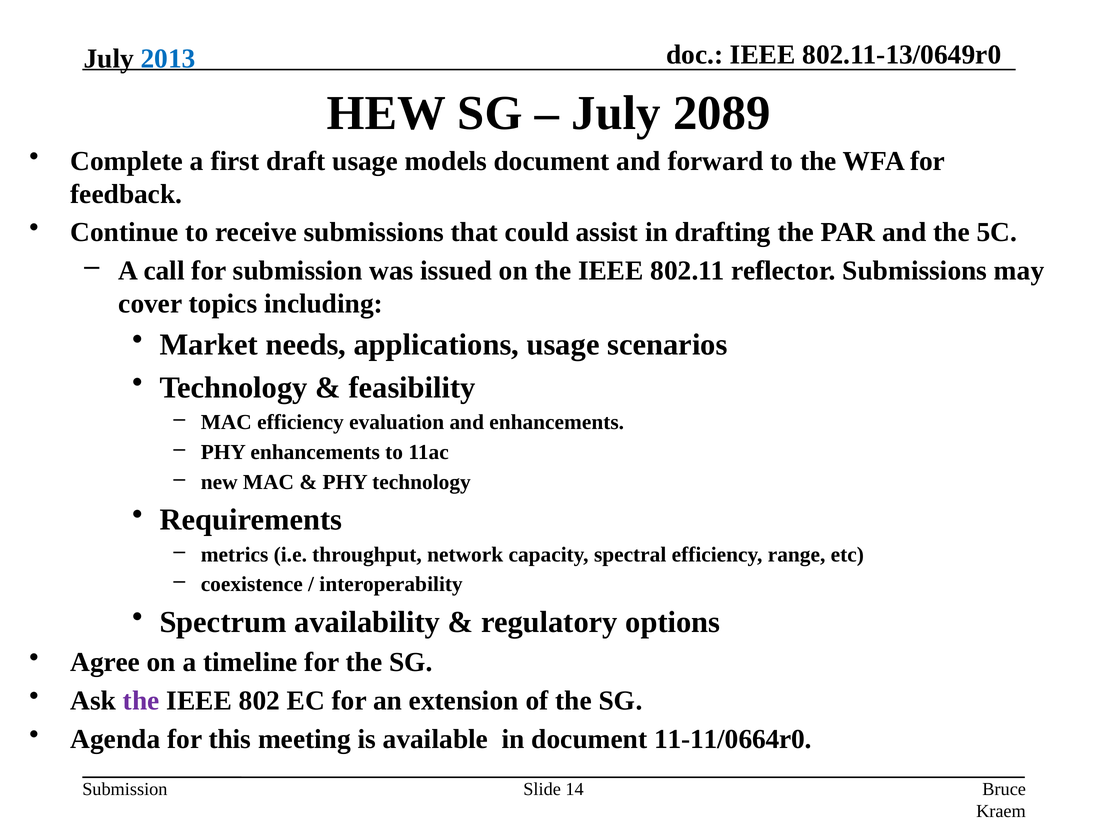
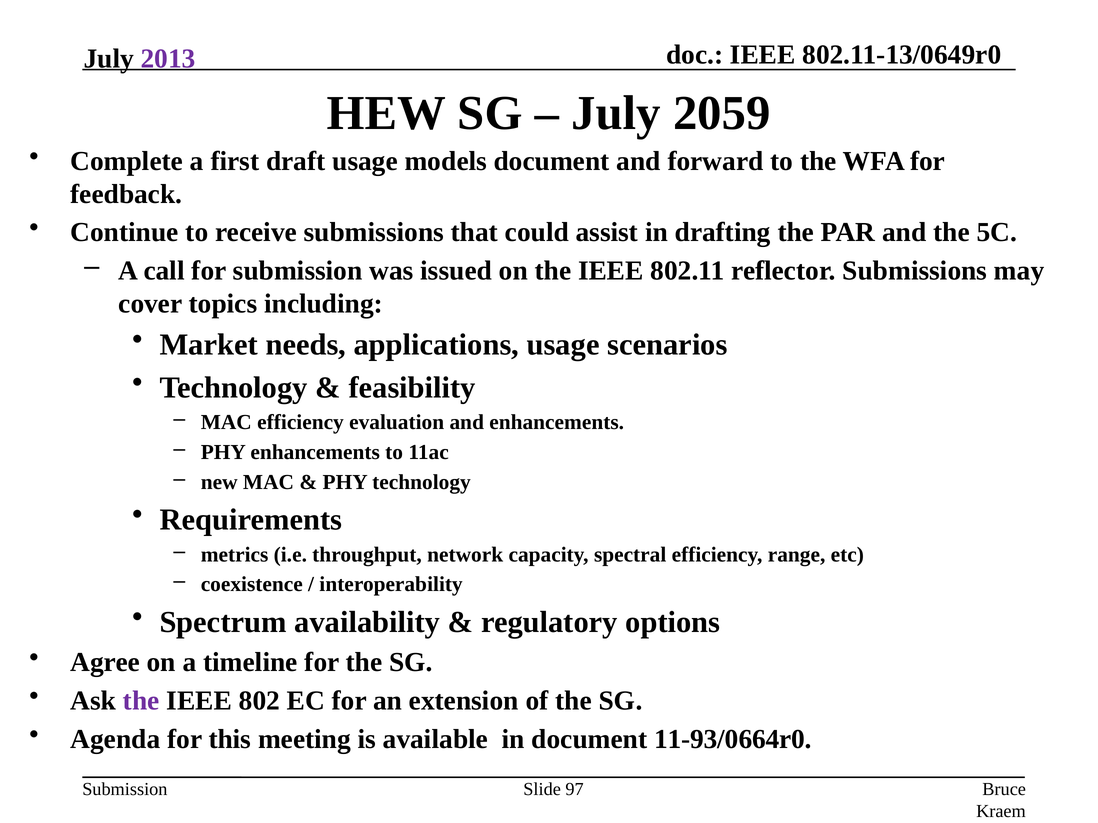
2013 colour: blue -> purple
2089: 2089 -> 2059
11-11/0664r0: 11-11/0664r0 -> 11-93/0664r0
14: 14 -> 97
